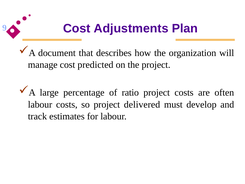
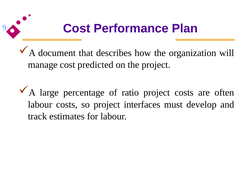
Adjustments: Adjustments -> Performance
delivered: delivered -> interfaces
